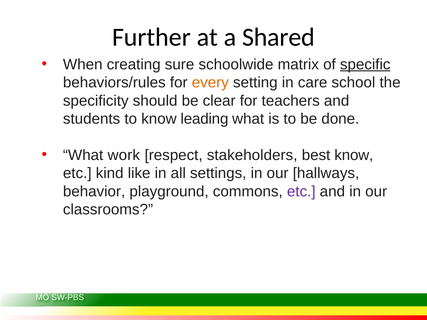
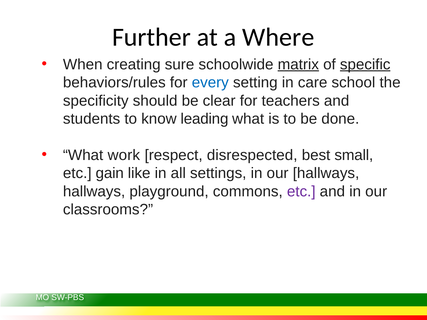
Shared: Shared -> Where
matrix underline: none -> present
every colour: orange -> blue
stakeholders: stakeholders -> disrespected
best know: know -> small
kind: kind -> gain
behavior at (94, 192): behavior -> hallways
